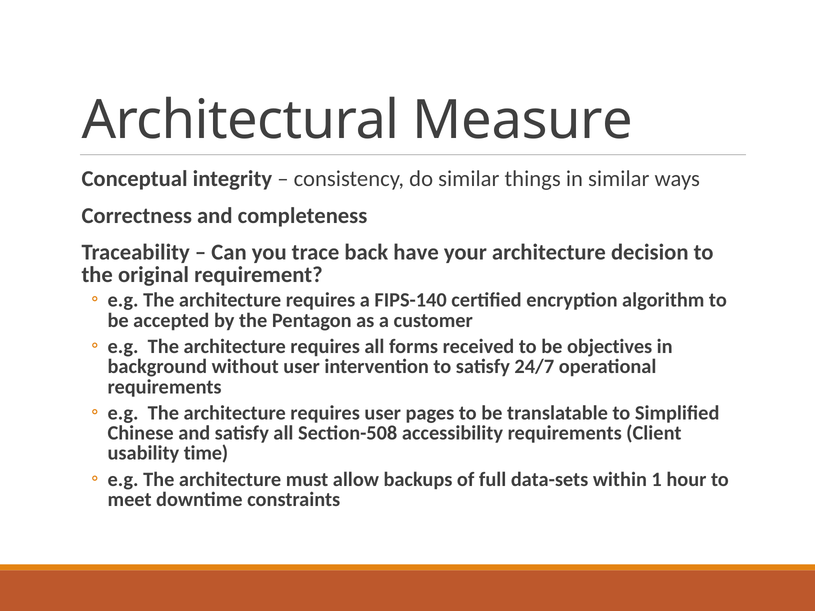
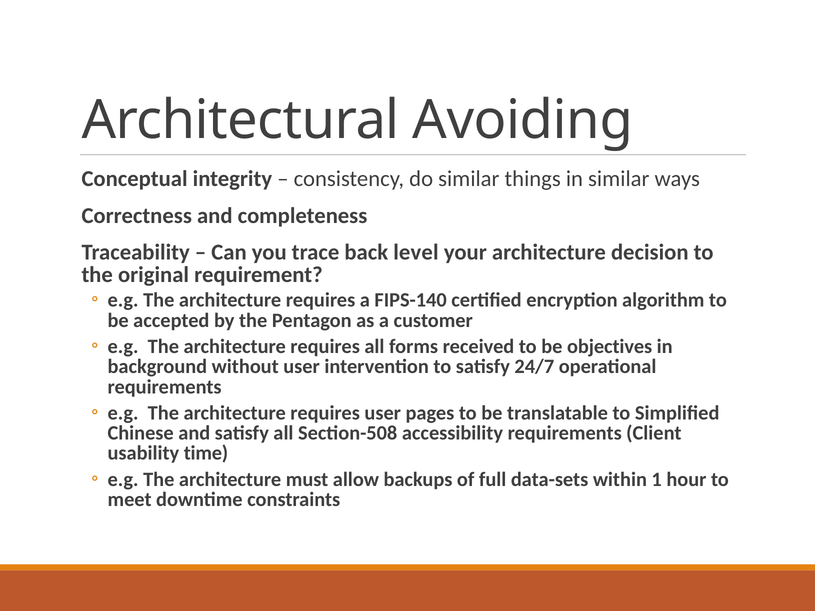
Measure: Measure -> Avoiding
have: have -> level
